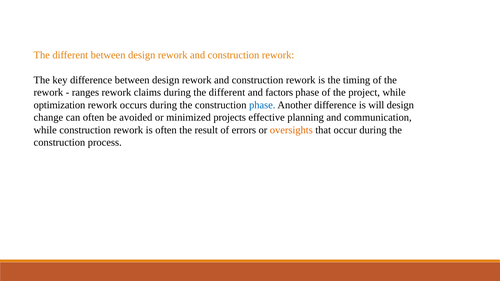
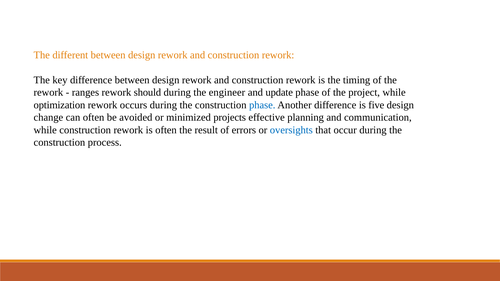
claims: claims -> should
during the different: different -> engineer
factors: factors -> update
will: will -> five
oversights colour: orange -> blue
